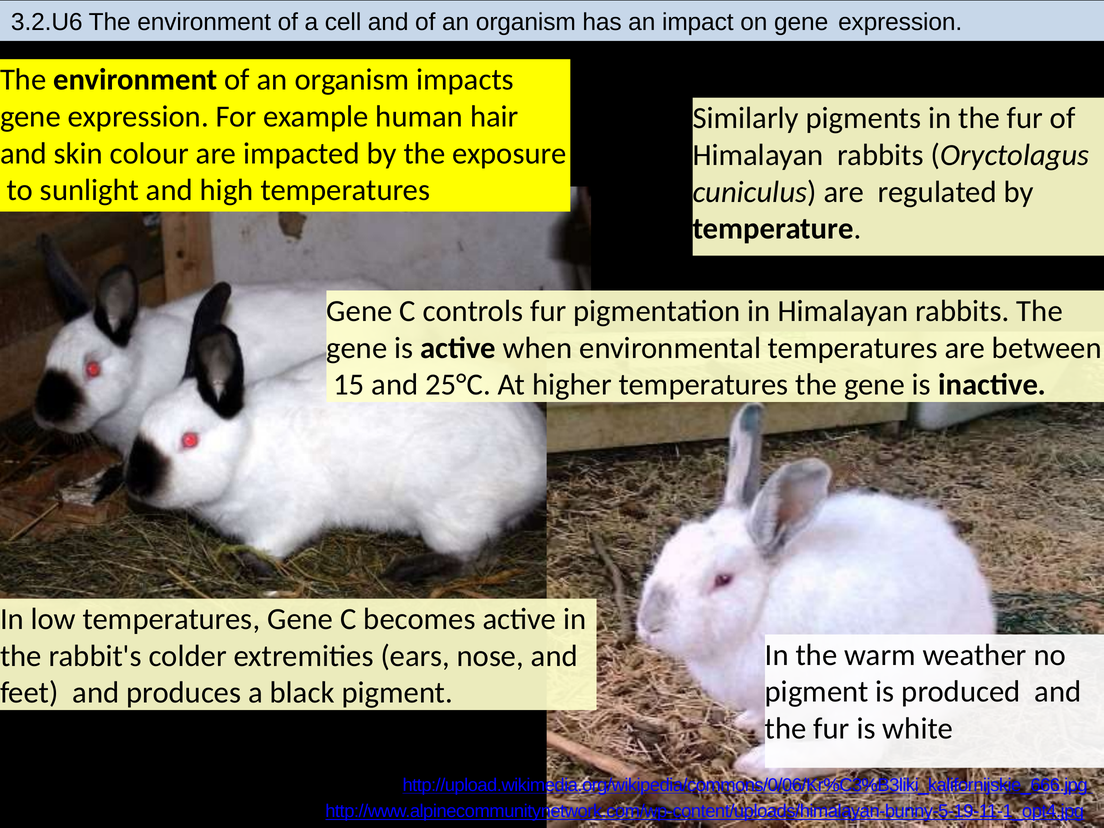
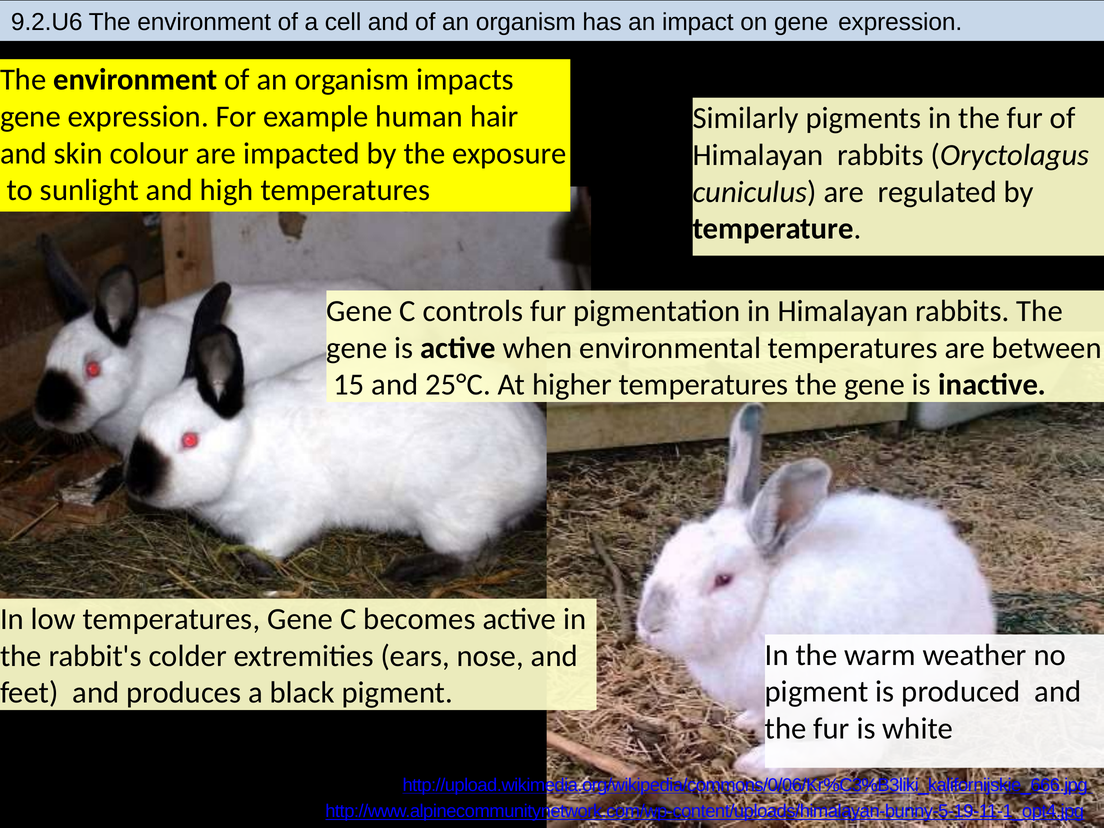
3.2.U6: 3.2.U6 -> 9.2.U6
